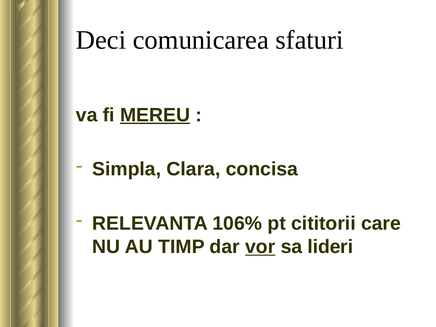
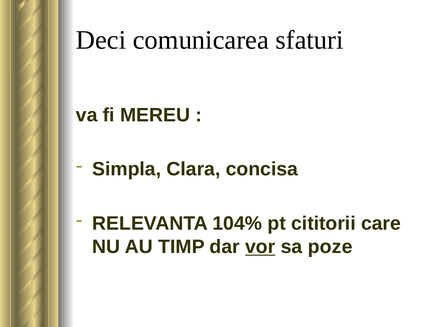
MEREU underline: present -> none
106%: 106% -> 104%
lideri: lideri -> poze
